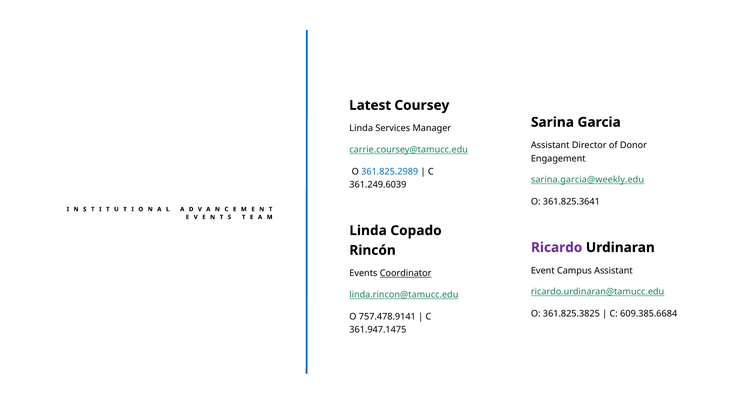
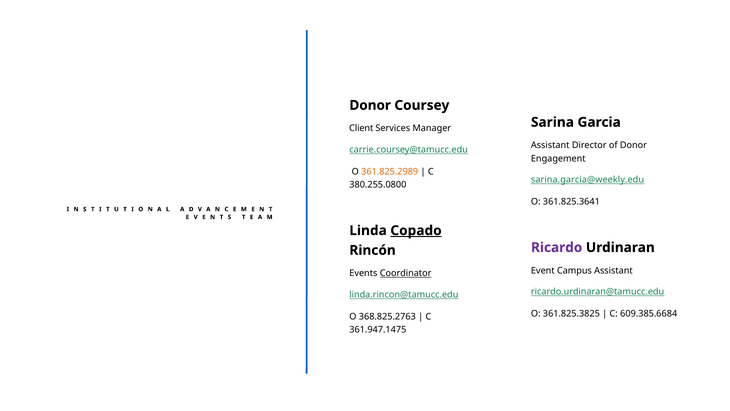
Latest at (370, 105): Latest -> Donor
Linda at (361, 128): Linda -> Client
361.825.2989 colour: blue -> orange
361.249.6039: 361.249.6039 -> 380.255.0800
Copado underline: none -> present
757.478.9141: 757.478.9141 -> 368.825.2763
